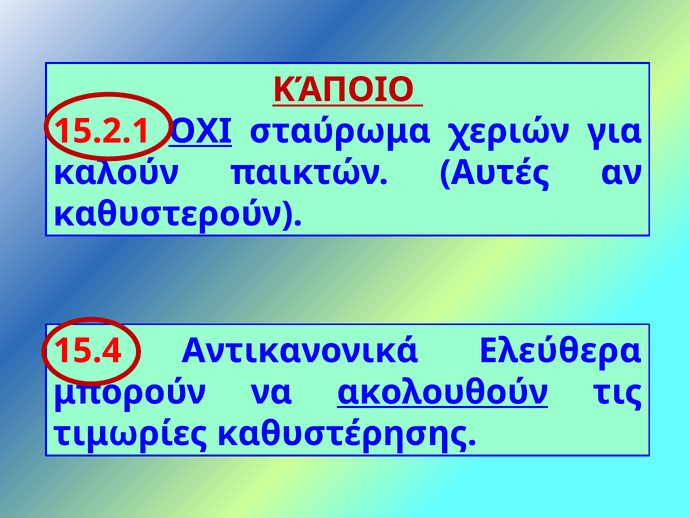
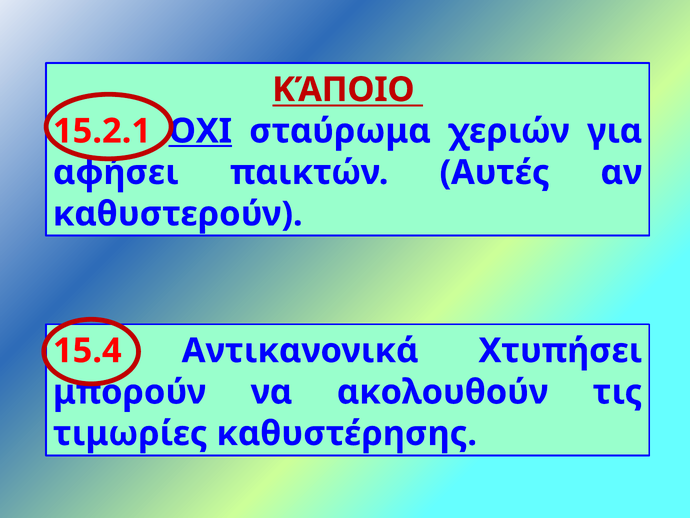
καλούν: καλούν -> αφήσει
Ελεύθερα: Ελεύθερα -> Χτυπήσει
ακολουθούν underline: present -> none
